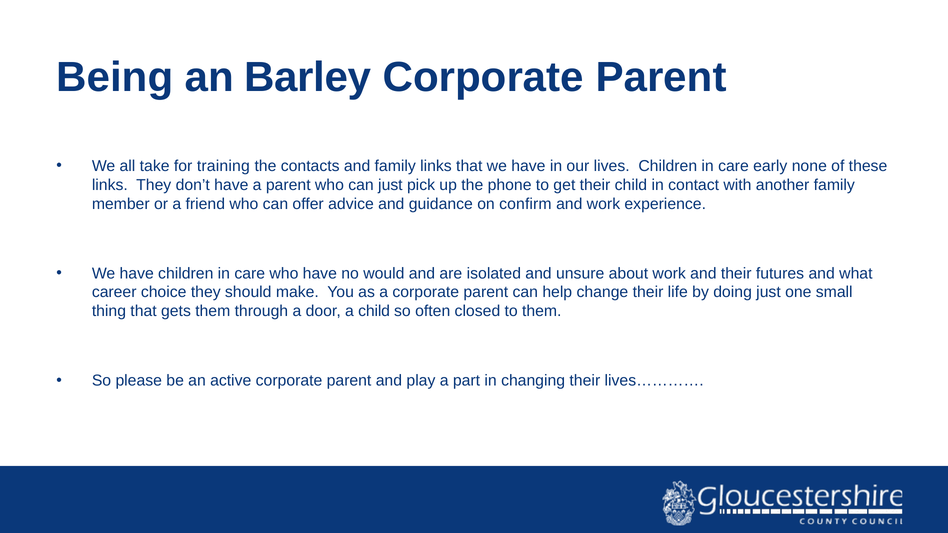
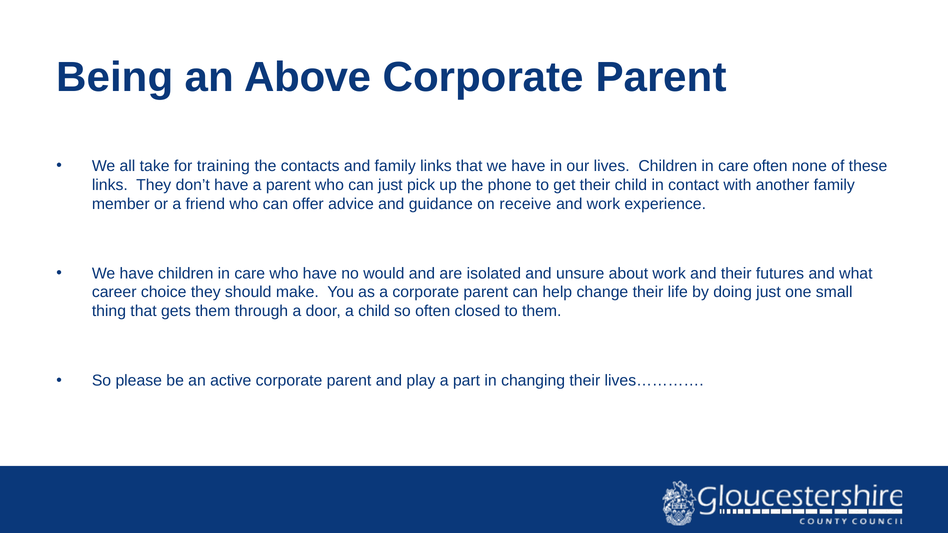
Barley: Barley -> Above
care early: early -> often
confirm: confirm -> receive
